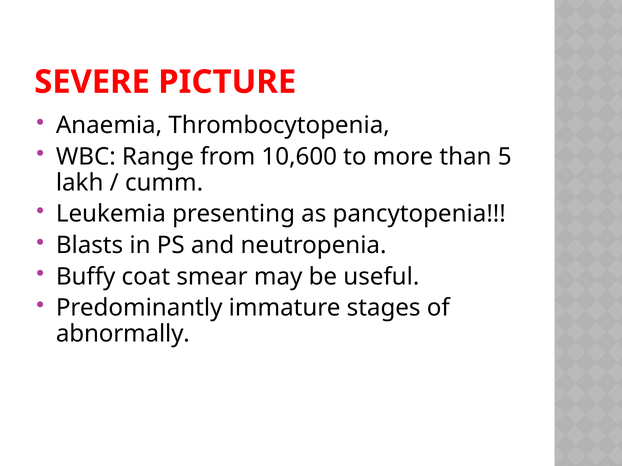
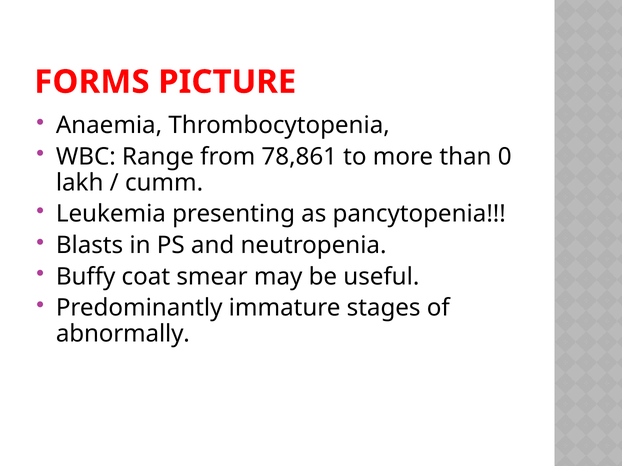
SEVERE: SEVERE -> FORMS
10,600: 10,600 -> 78,861
5: 5 -> 0
